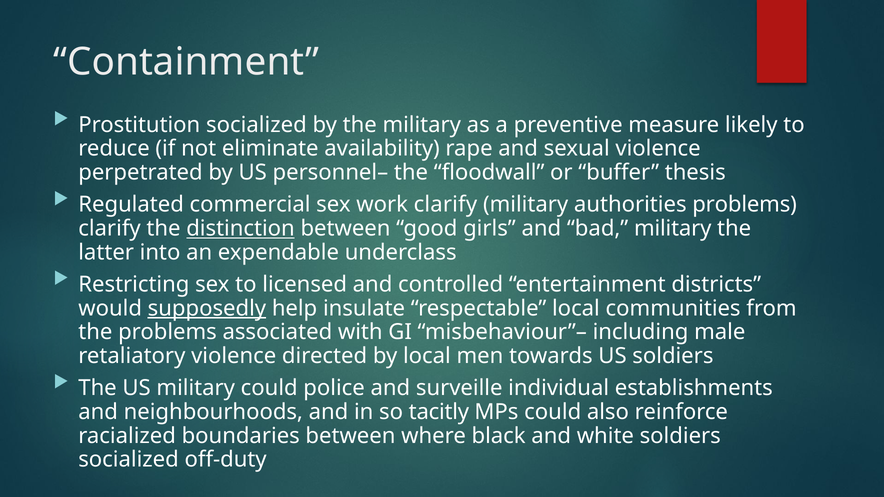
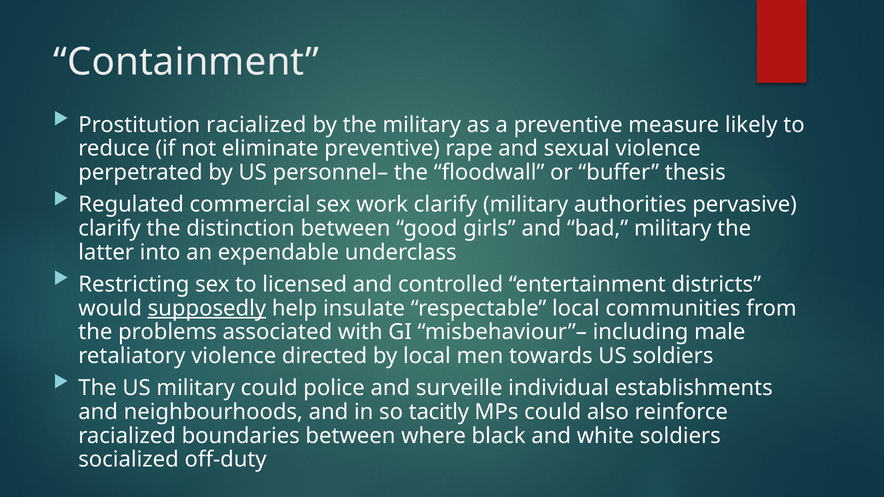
Prostitution socialized: socialized -> racialized
eliminate availability: availability -> preventive
authorities problems: problems -> pervasive
distinction underline: present -> none
